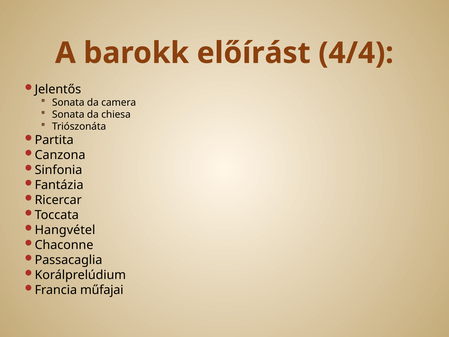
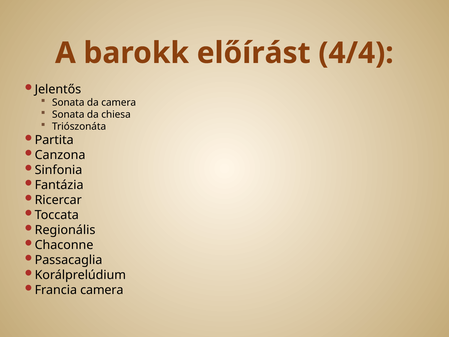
Hangvétel: Hangvétel -> Regionális
Francia műfajai: műfajai -> camera
